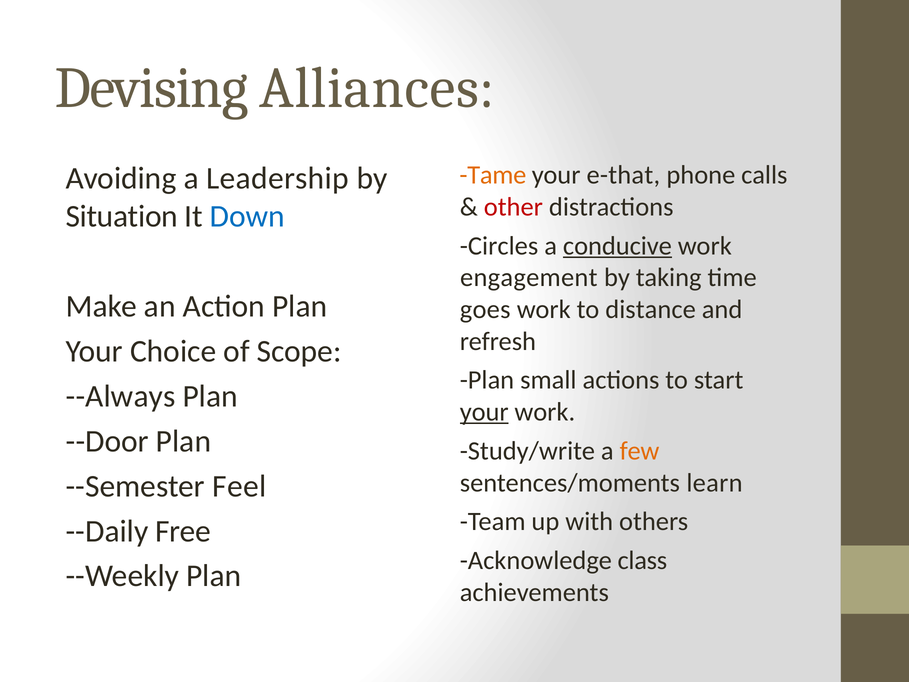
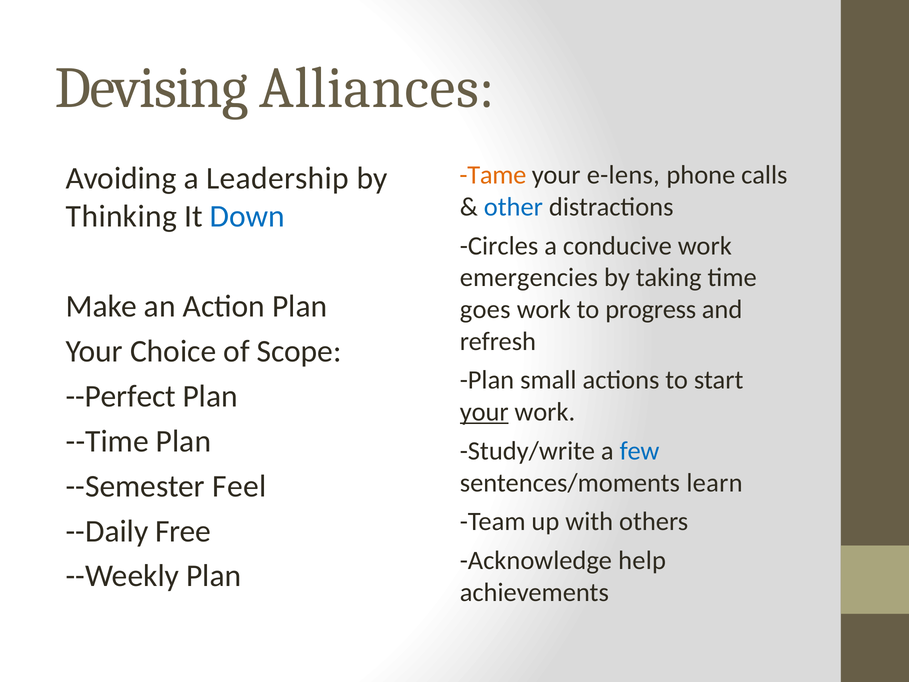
e-that: e-that -> e-lens
other colour: red -> blue
Situation: Situation -> Thinking
conducive underline: present -> none
engagement: engagement -> emergencies
distance: distance -> progress
--Always: --Always -> --Perfect
--Door: --Door -> --Time
few colour: orange -> blue
class: class -> help
